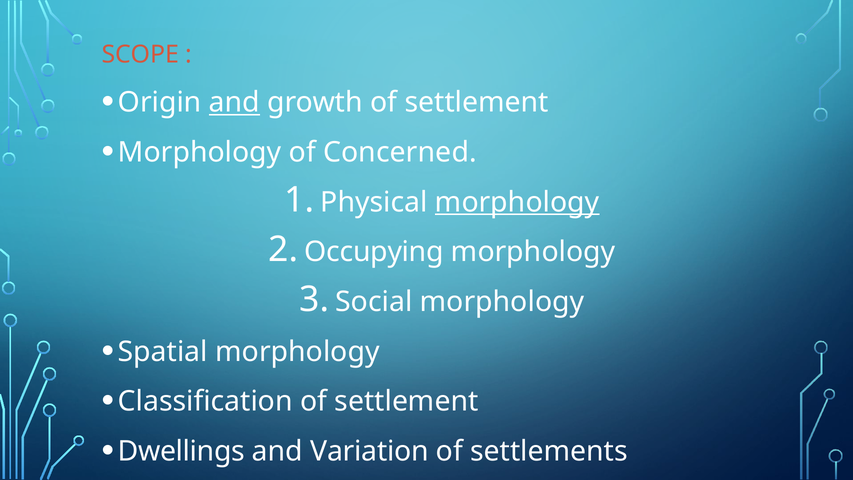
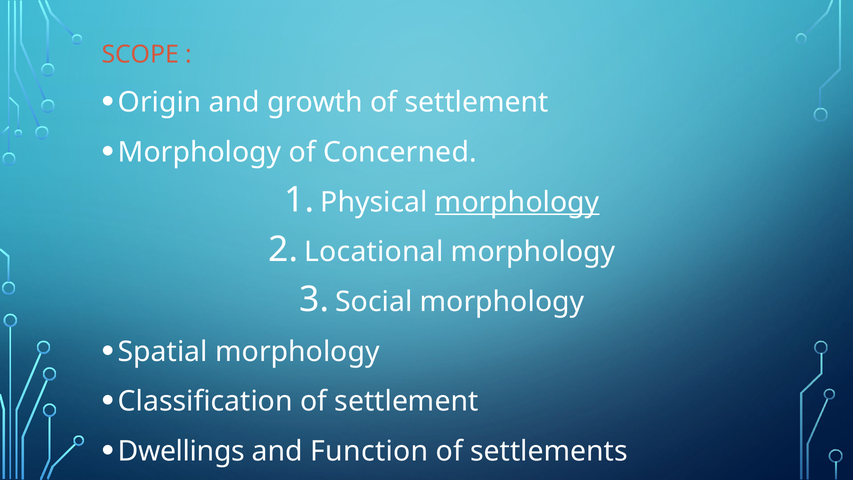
and at (234, 102) underline: present -> none
Occupying: Occupying -> Locational
Variation: Variation -> Function
